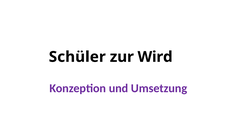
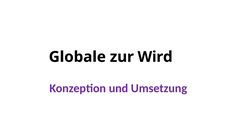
Schüler: Schüler -> Globale
